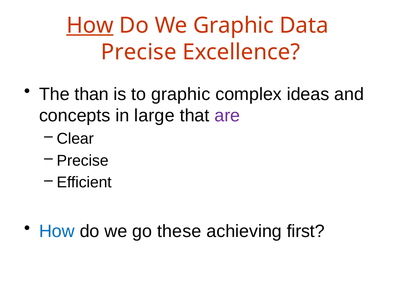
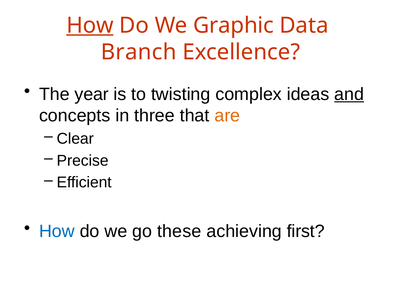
Precise at (139, 52): Precise -> Branch
than: than -> year
to graphic: graphic -> twisting
and underline: none -> present
large: large -> three
are colour: purple -> orange
